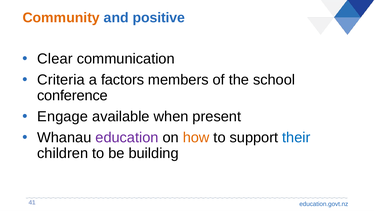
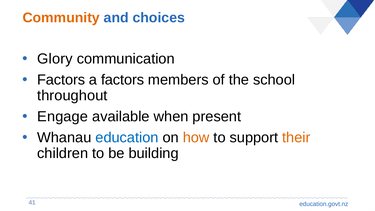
positive: positive -> choices
Clear: Clear -> Glory
Criteria at (61, 80): Criteria -> Factors
conference: conference -> throughout
education colour: purple -> blue
their colour: blue -> orange
